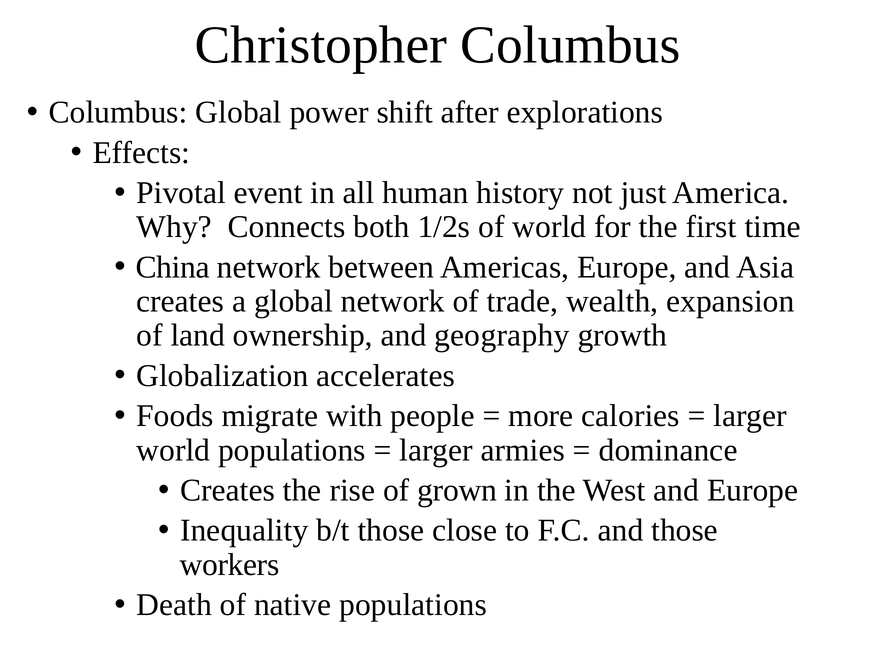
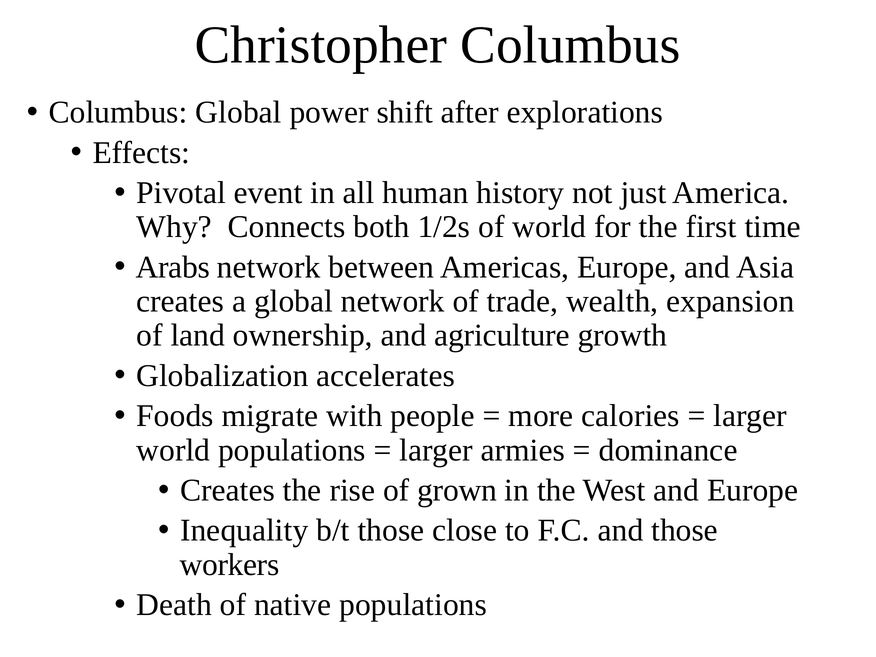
China: China -> Arabs
geography: geography -> agriculture
